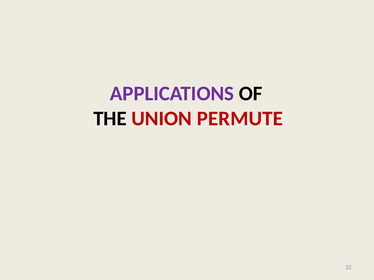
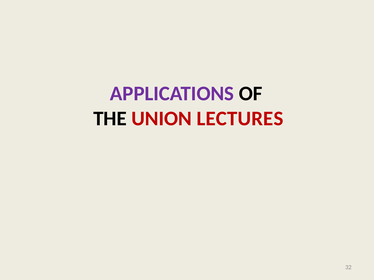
PERMUTE: PERMUTE -> LECTURES
